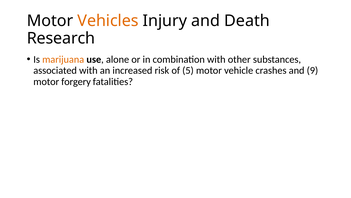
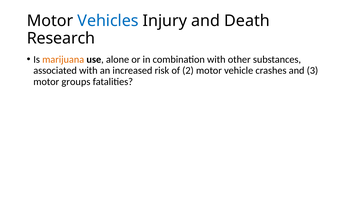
Vehicles colour: orange -> blue
5: 5 -> 2
9: 9 -> 3
forgery: forgery -> groups
